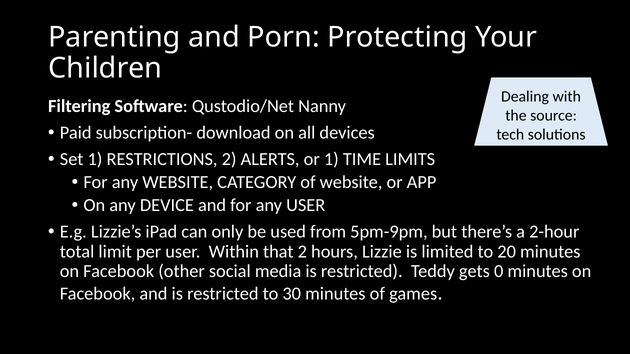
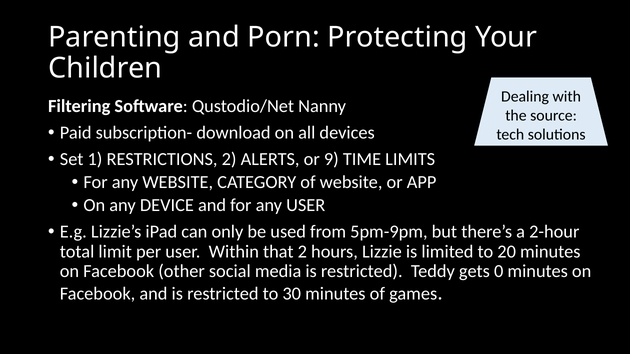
or 1: 1 -> 9
